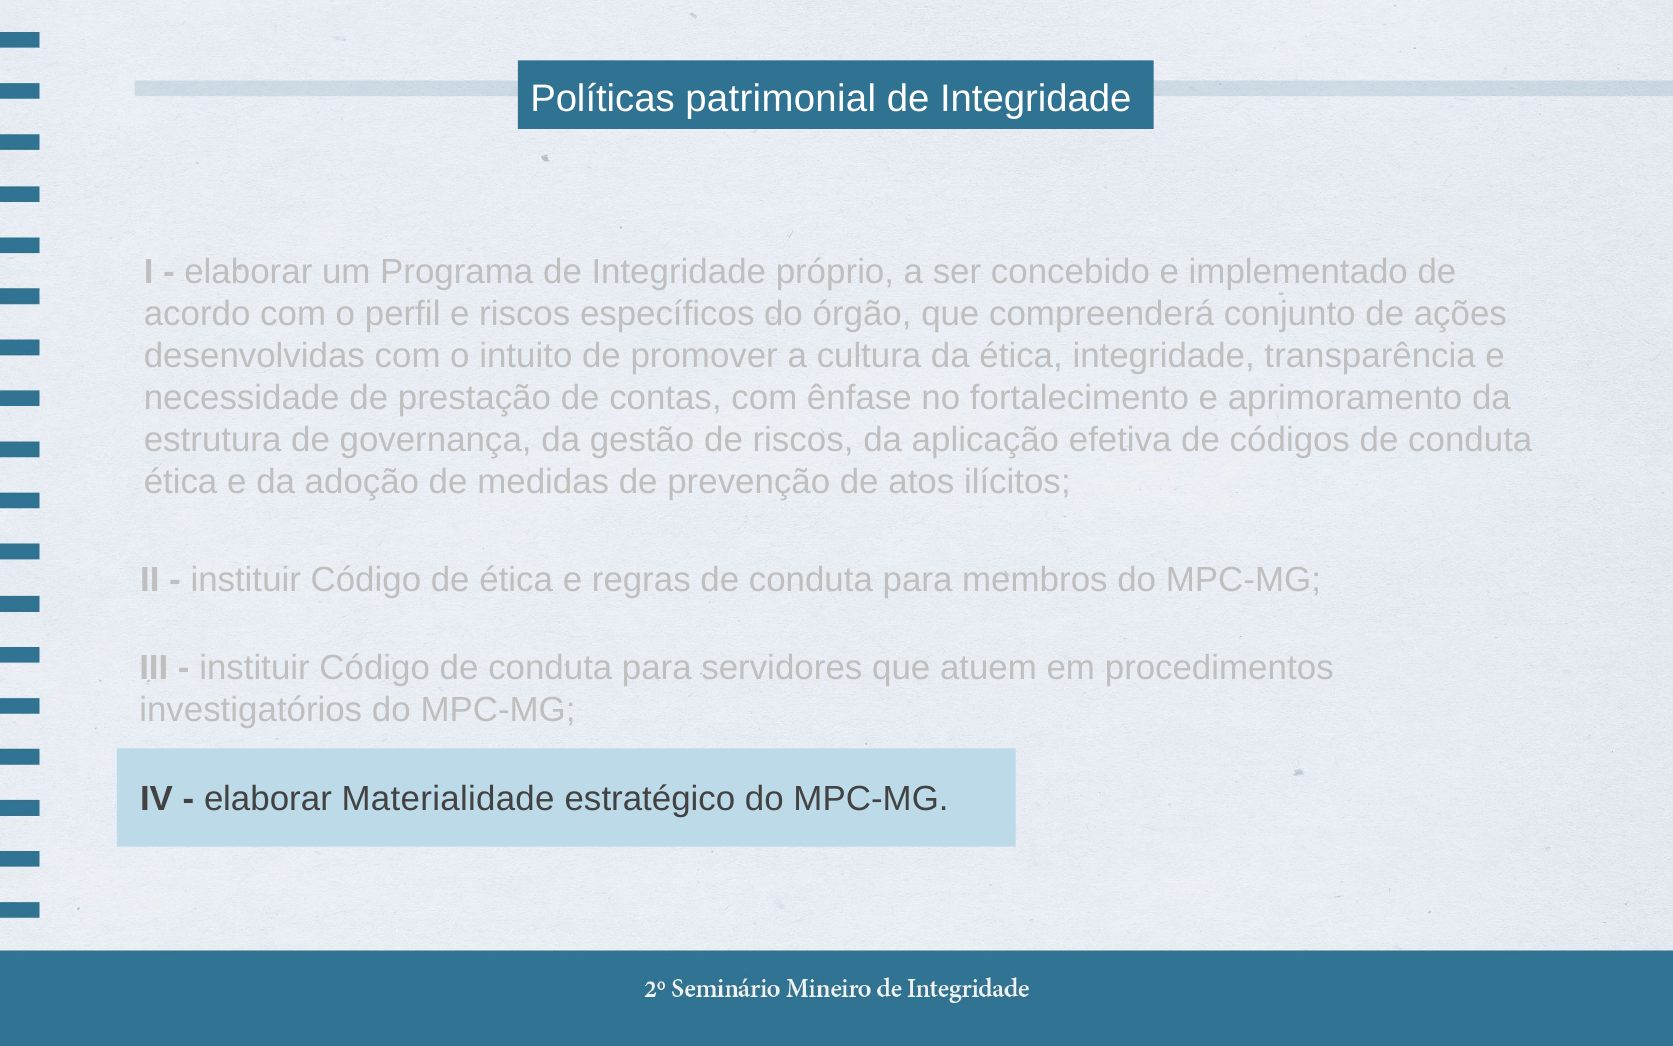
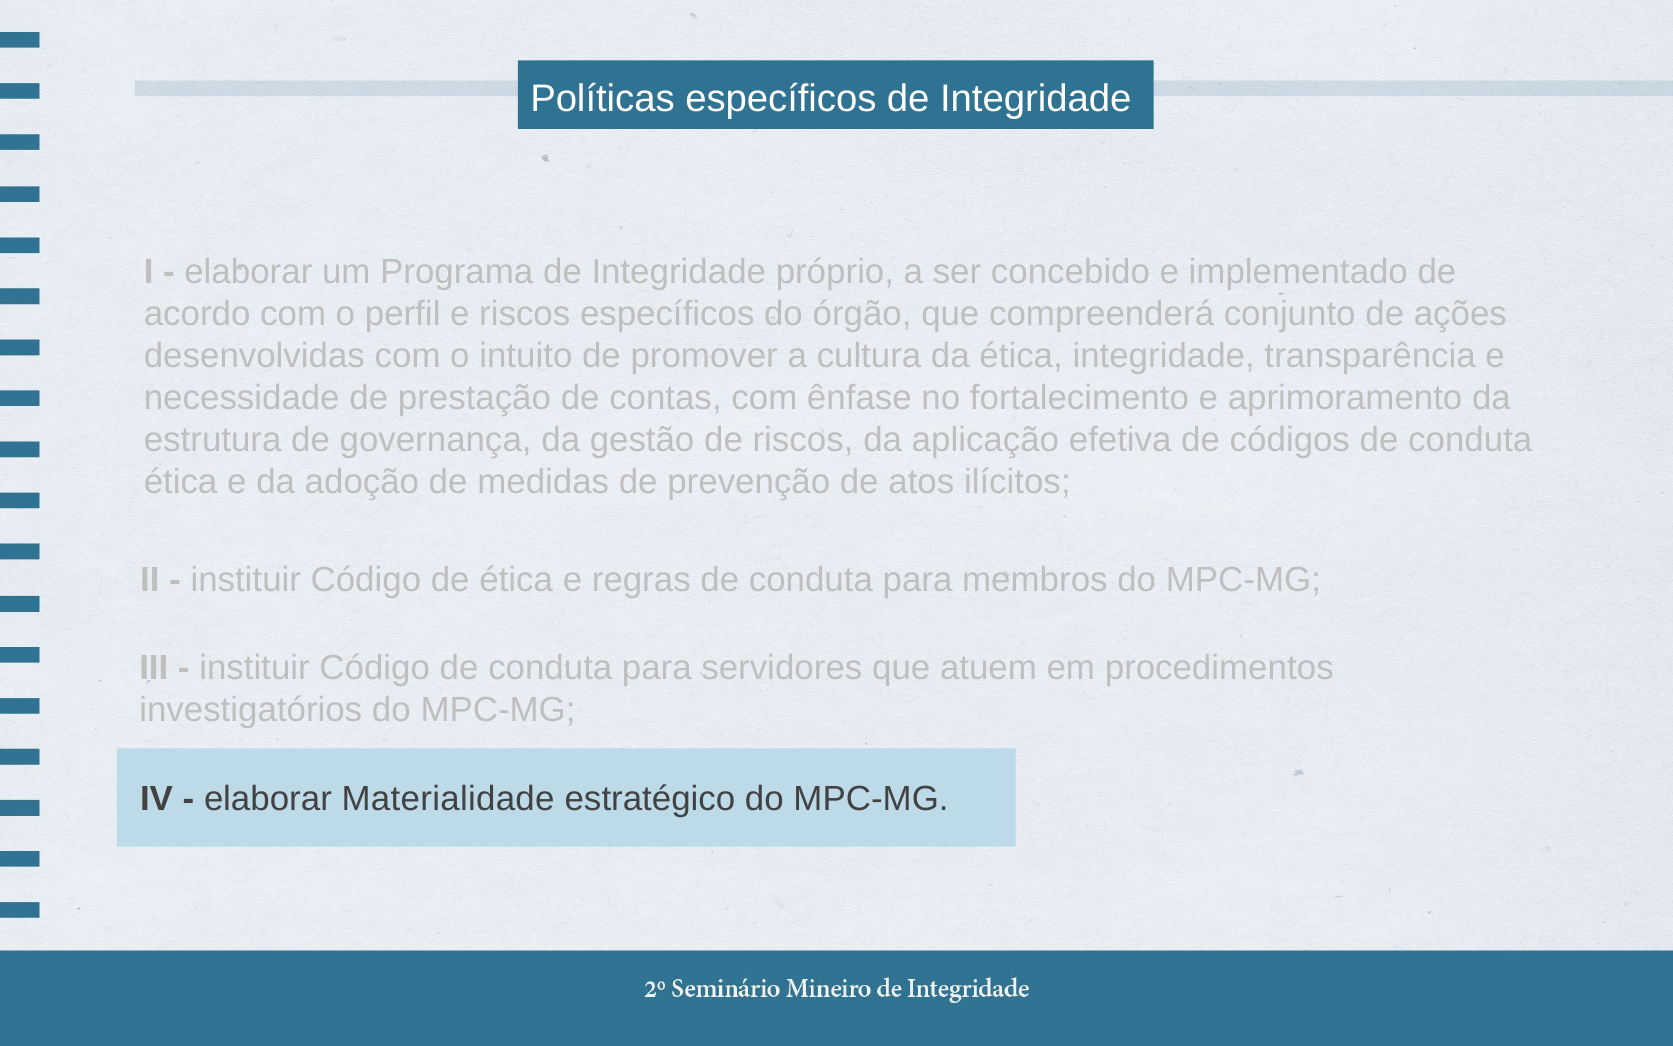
Políticas patrimonial: patrimonial -> específicos
